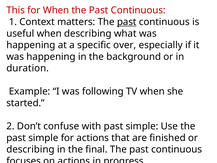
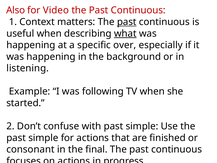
This: This -> Also
for When: When -> Video
what underline: none -> present
duration: duration -> listening
describing at (30, 149): describing -> consonant
